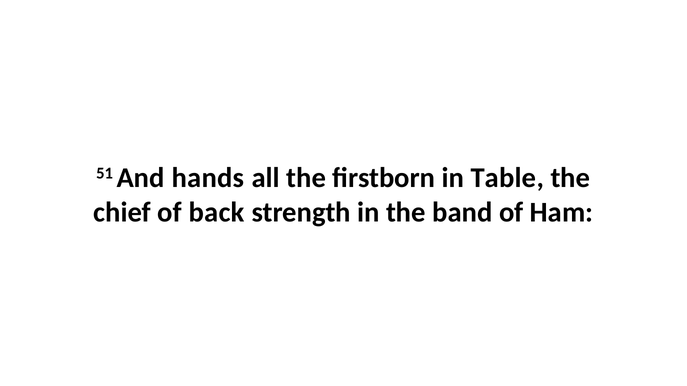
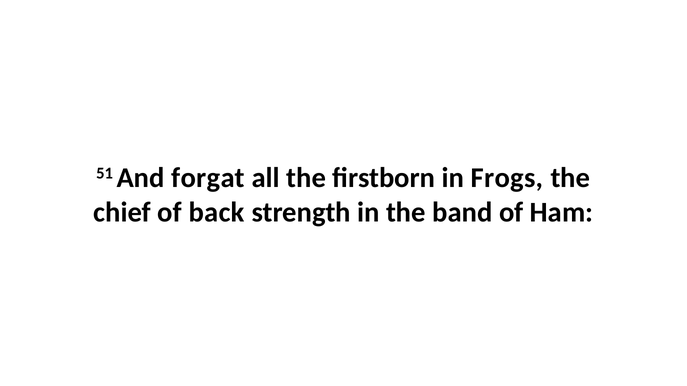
hands: hands -> forgat
Table: Table -> Frogs
